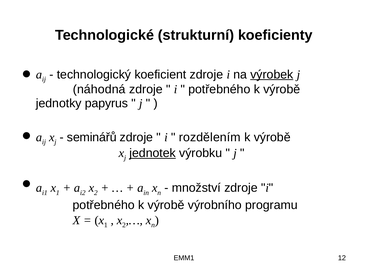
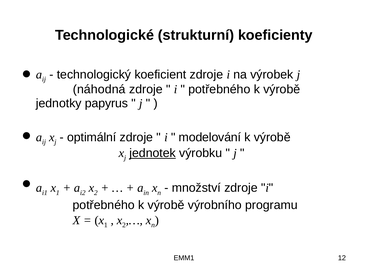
výrobek underline: present -> none
seminářů: seminářů -> optimální
rozdělením: rozdělením -> modelování
